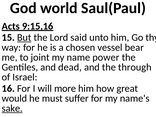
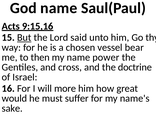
God world: world -> name
joint: joint -> then
dead: dead -> cross
through: through -> doctrine
sake underline: present -> none
